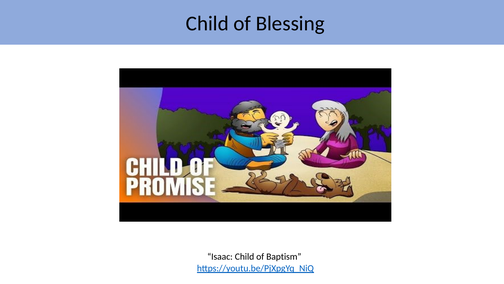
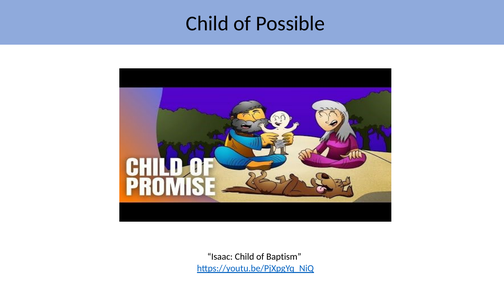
Blessing: Blessing -> Possible
